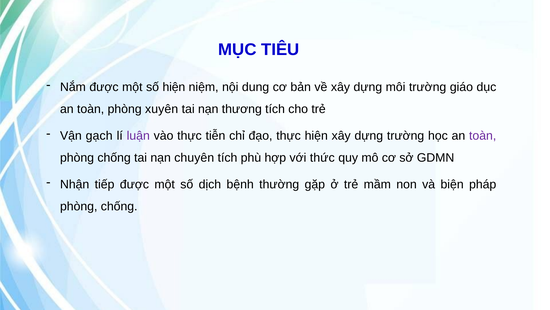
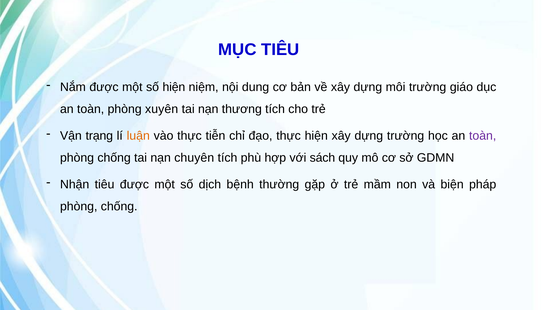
gạch: gạch -> trạng
luận colour: purple -> orange
thức: thức -> sách
Nhận tiếp: tiếp -> tiêu
